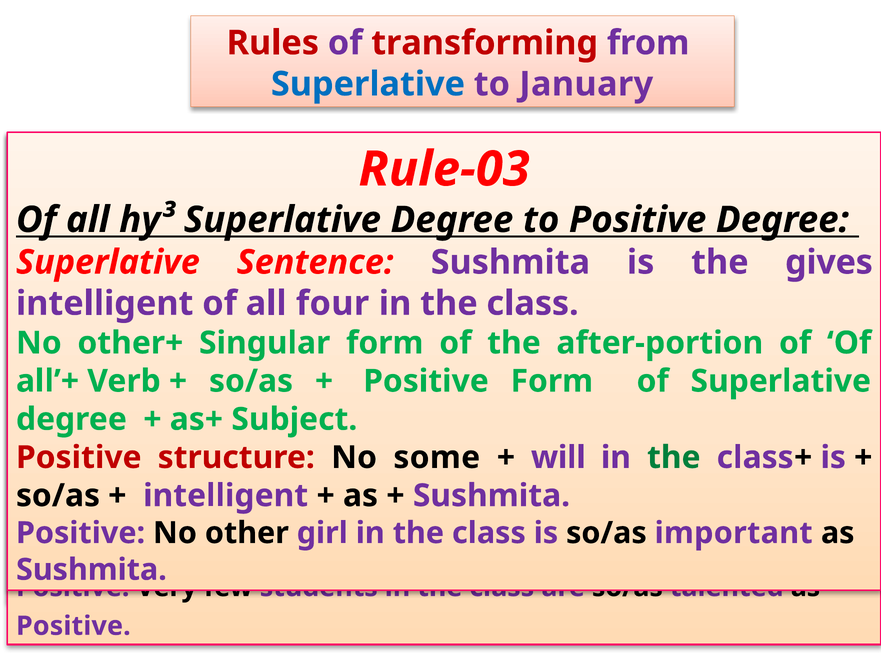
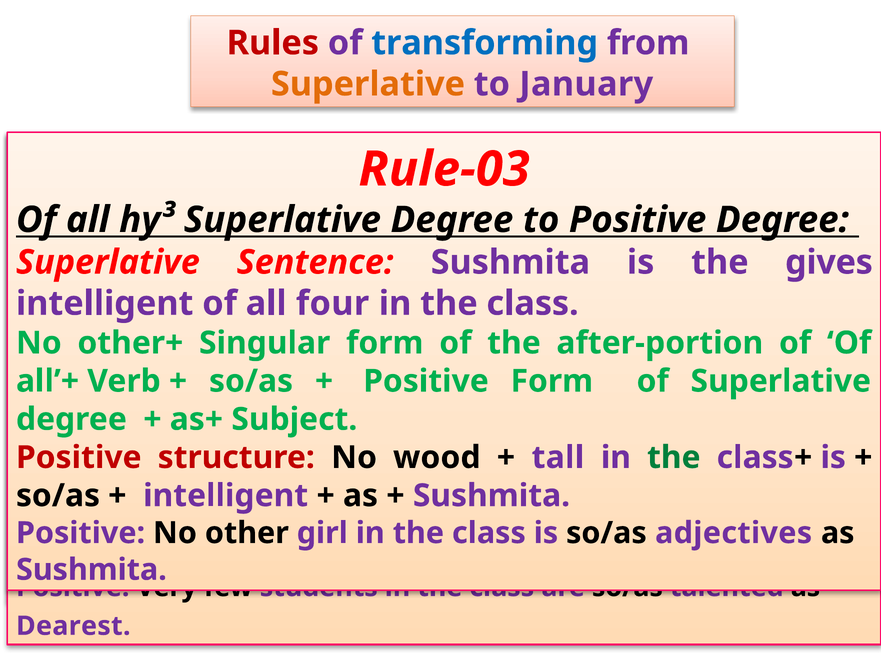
transforming colour: red -> blue
Superlative at (368, 84) colour: blue -> orange
some: some -> wood
will: will -> tall
important: important -> adjectives
Positive at (73, 626): Positive -> Dearest
